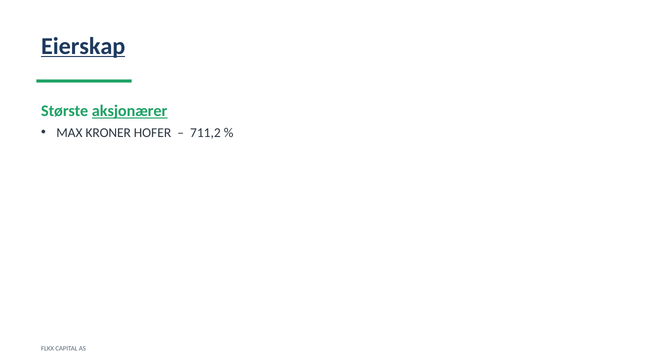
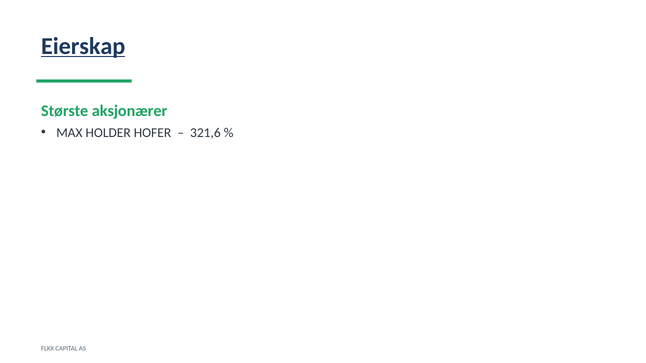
aksjonærer underline: present -> none
KRONER: KRONER -> HOLDER
711,2: 711,2 -> 321,6
